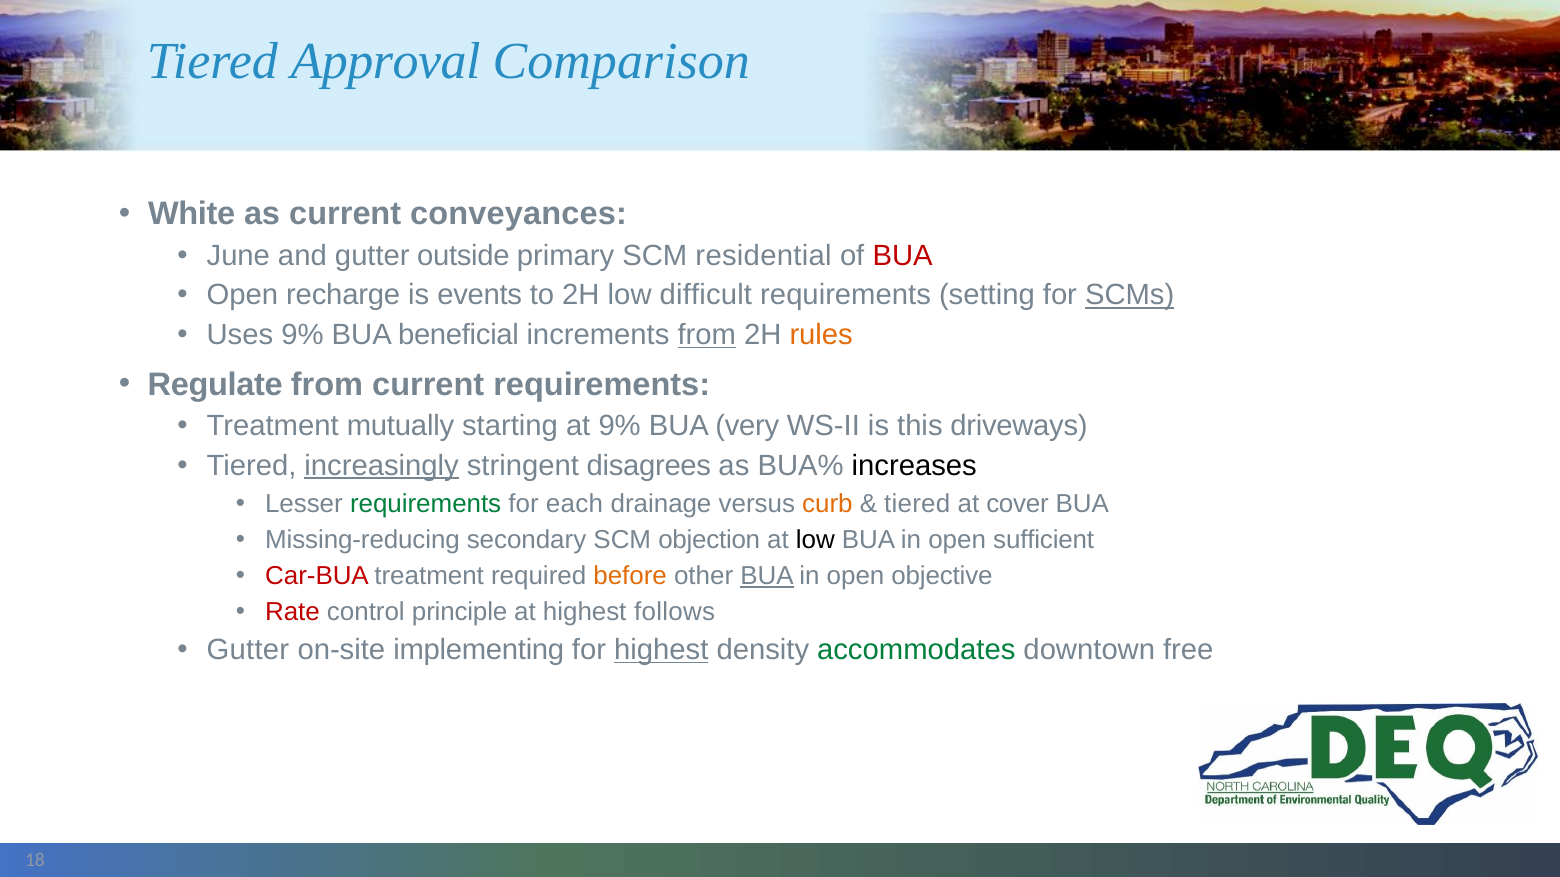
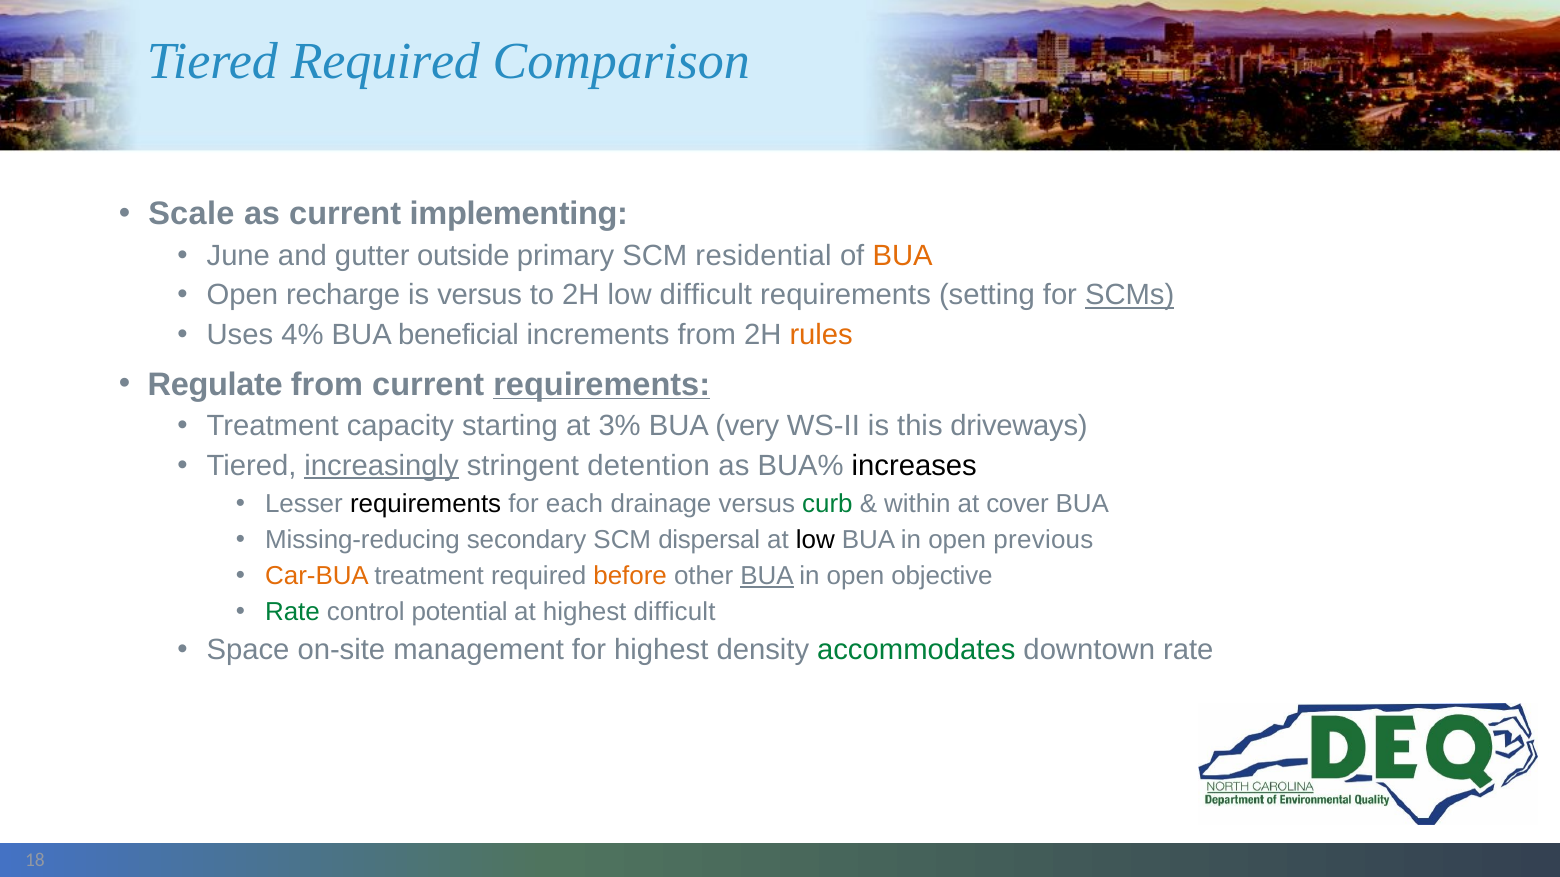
Tiered Approval: Approval -> Required
White: White -> Scale
conveyances: conveyances -> implementing
BUA at (903, 256) colour: red -> orange
is events: events -> versus
Uses 9%: 9% -> 4%
from at (707, 335) underline: present -> none
requirements at (602, 385) underline: none -> present
mutually: mutually -> capacity
at 9%: 9% -> 3%
disagrees: disagrees -> detention
requirements at (426, 504) colour: green -> black
curb colour: orange -> green
tiered at (917, 504): tiered -> within
objection: objection -> dispersal
sufficient: sufficient -> previous
Car-BUA colour: red -> orange
Rate at (292, 612) colour: red -> green
principle: principle -> potential
highest follows: follows -> difficult
Gutter at (248, 650): Gutter -> Space
implementing: implementing -> management
highest at (661, 650) underline: present -> none
downtown free: free -> rate
